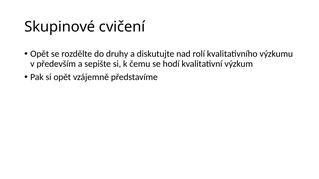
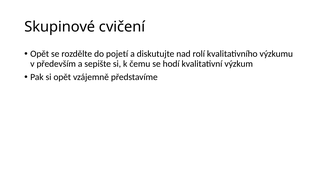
druhy: druhy -> pojetí
